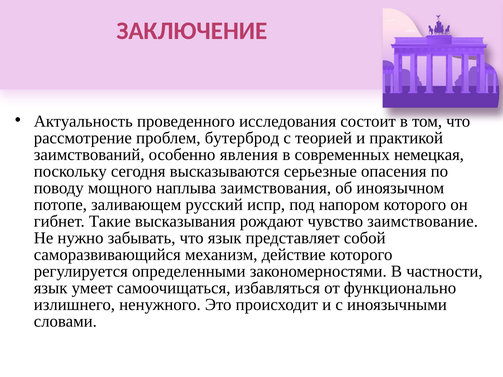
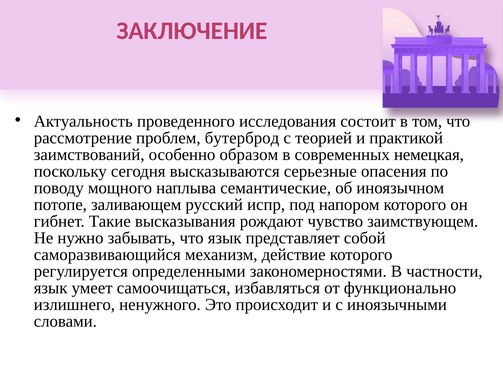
явления: явления -> образом
заимствования: заимствования -> семантические
заимствование: заимствование -> заимствующем
